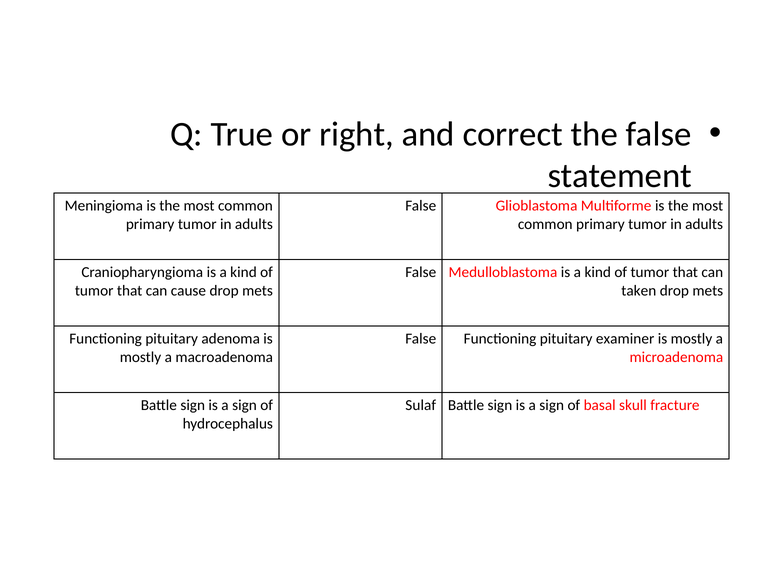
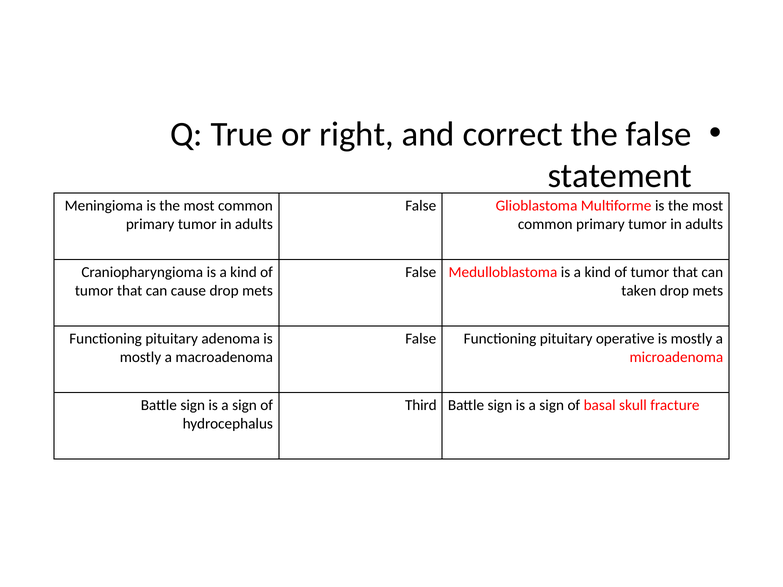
examiner: examiner -> operative
Sulaf: Sulaf -> Third
